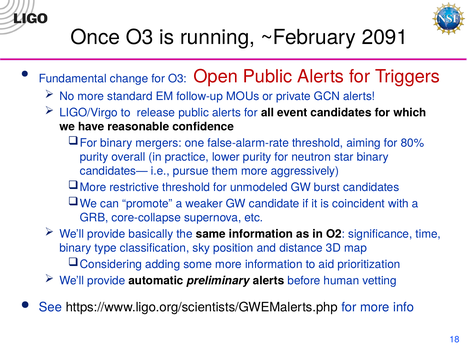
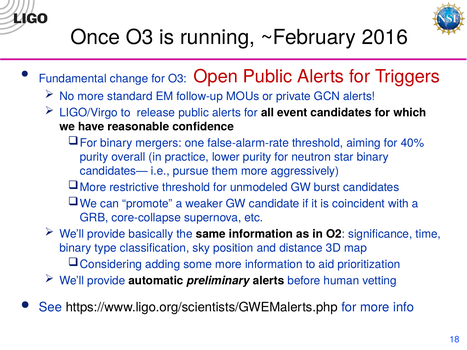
2091: 2091 -> 2016
80%: 80% -> 40%
